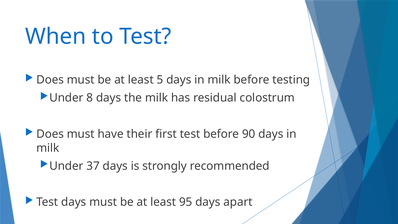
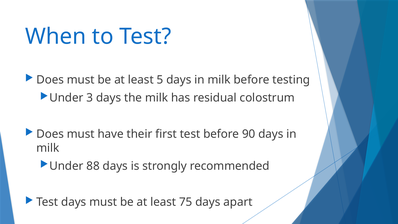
8: 8 -> 3
37: 37 -> 88
95: 95 -> 75
